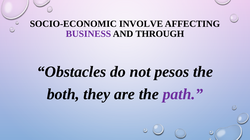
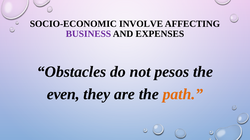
THROUGH: THROUGH -> EXPENSES
both: both -> even
path colour: purple -> orange
